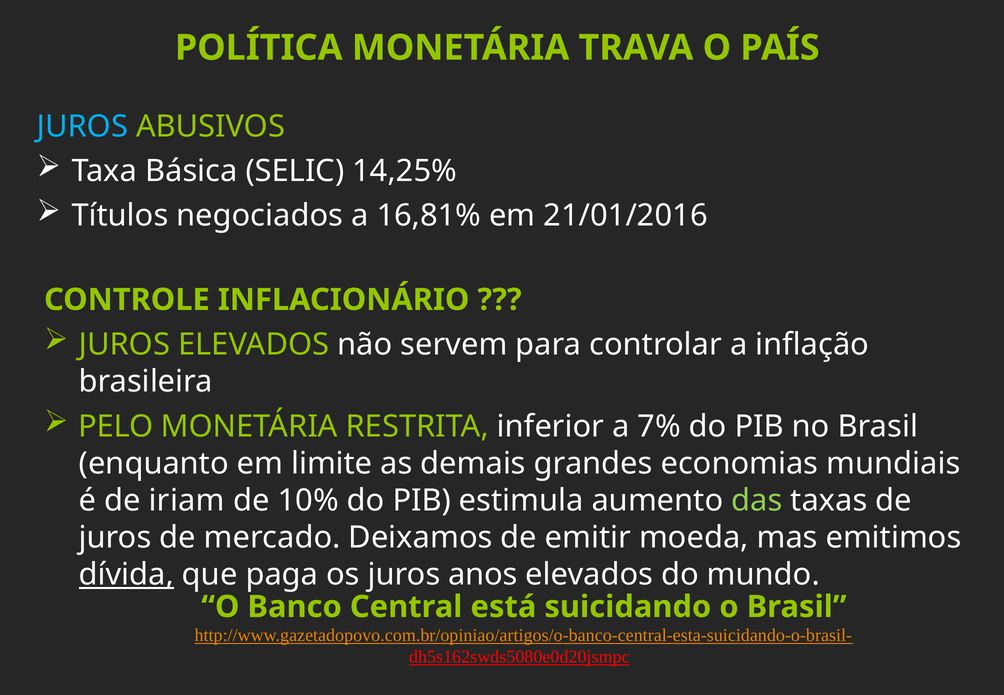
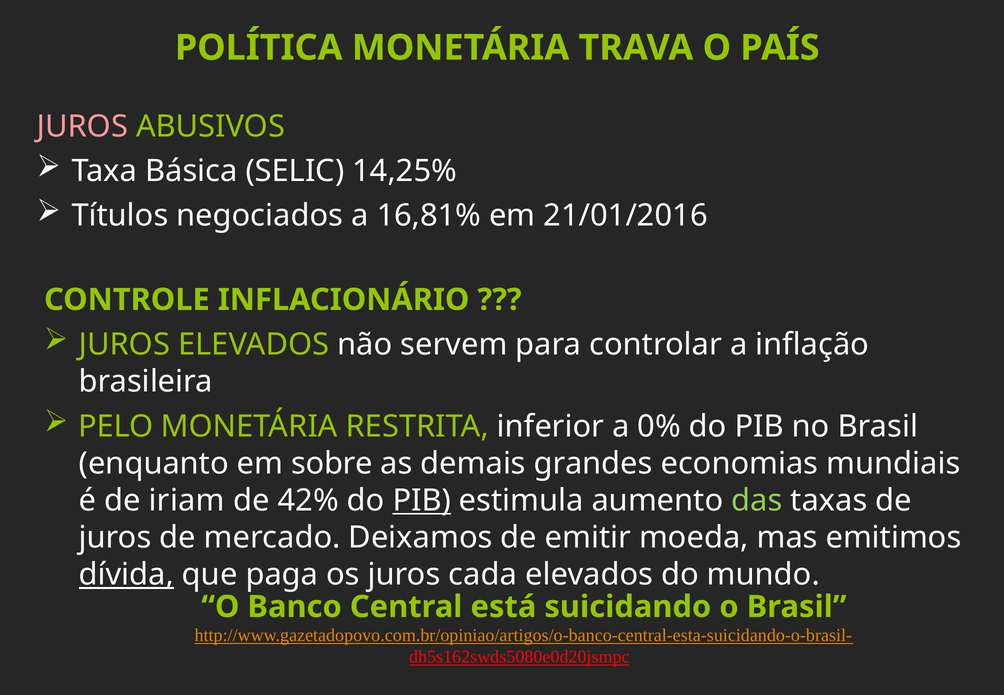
JUROS at (82, 127) colour: light blue -> pink
7%: 7% -> 0%
limite: limite -> sobre
10%: 10% -> 42%
PIB at (422, 501) underline: none -> present
anos: anos -> cada
